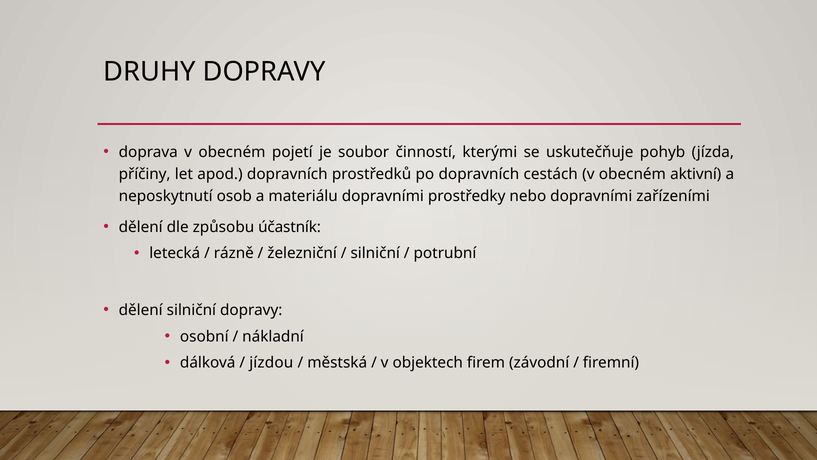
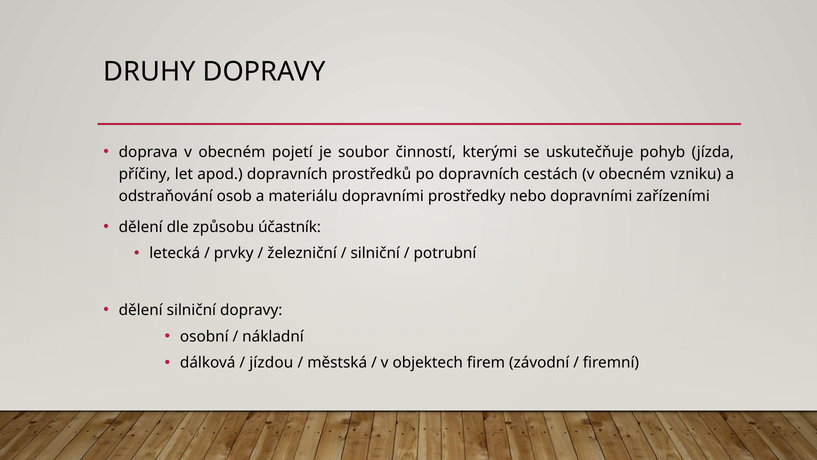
aktivní: aktivní -> vzniku
neposkytnutí: neposkytnutí -> odstraňování
rázně: rázně -> prvky
